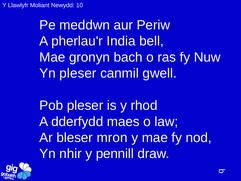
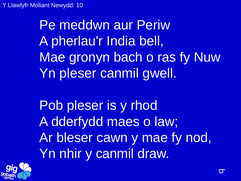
mron: mron -> cawn
y pennill: pennill -> canmil
